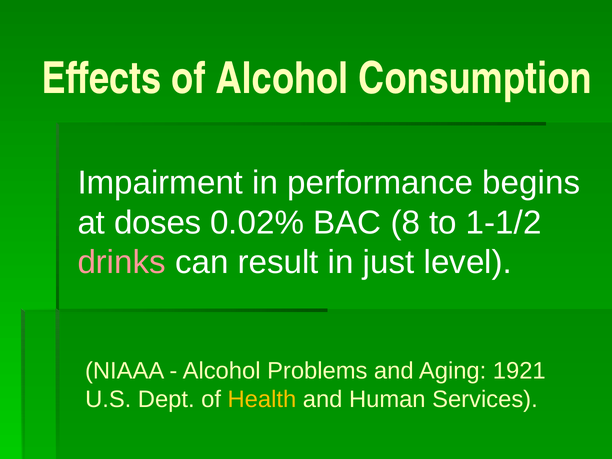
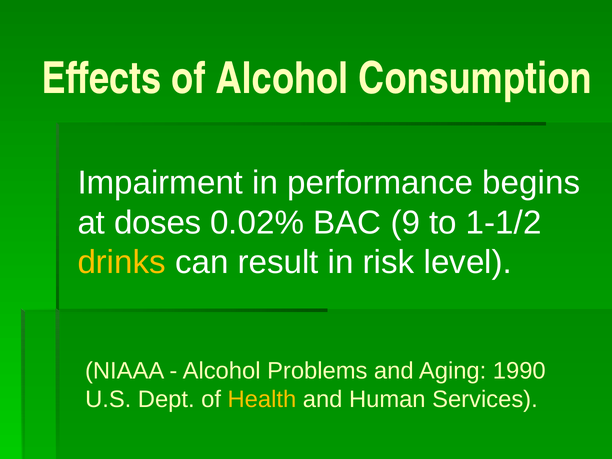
8: 8 -> 9
drinks colour: pink -> yellow
just: just -> risk
1921: 1921 -> 1990
